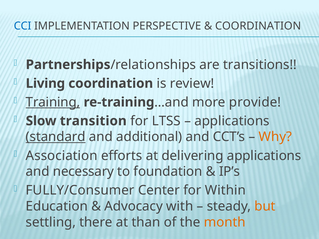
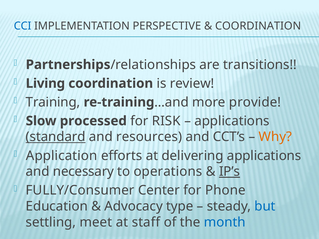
Training underline: present -> none
transition: transition -> processed
LTSS: LTSS -> RISK
additional: additional -> resources
Association: Association -> Application
foundation: foundation -> operations
IP’s underline: none -> present
Within: Within -> Phone
with: with -> type
but colour: orange -> blue
there: there -> meet
than: than -> staff
month colour: orange -> blue
